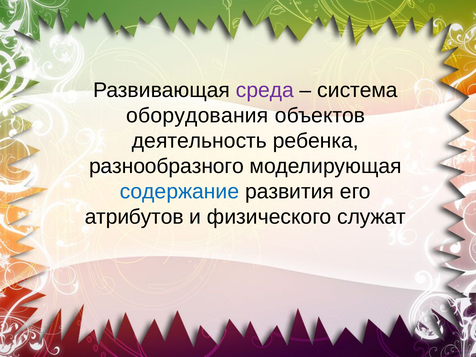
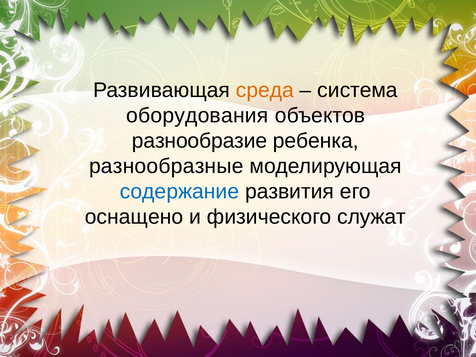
среда colour: purple -> orange
деятельность: деятельность -> разнообразие
разнообразного: разнообразного -> разнообразные
атрибутов: атрибутов -> оснащено
